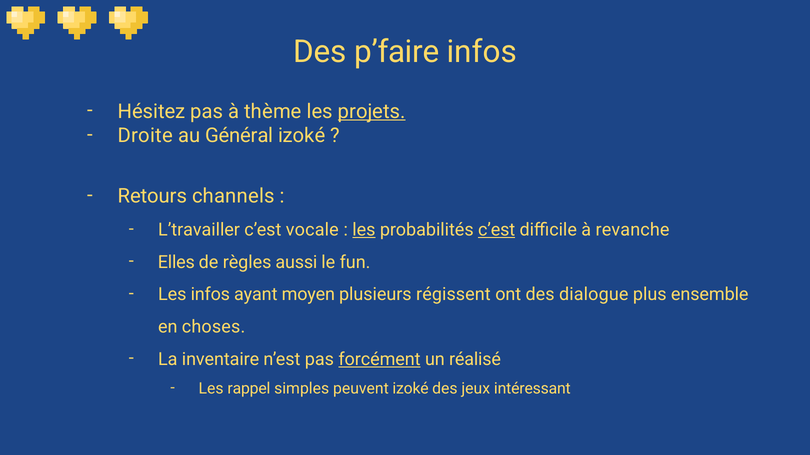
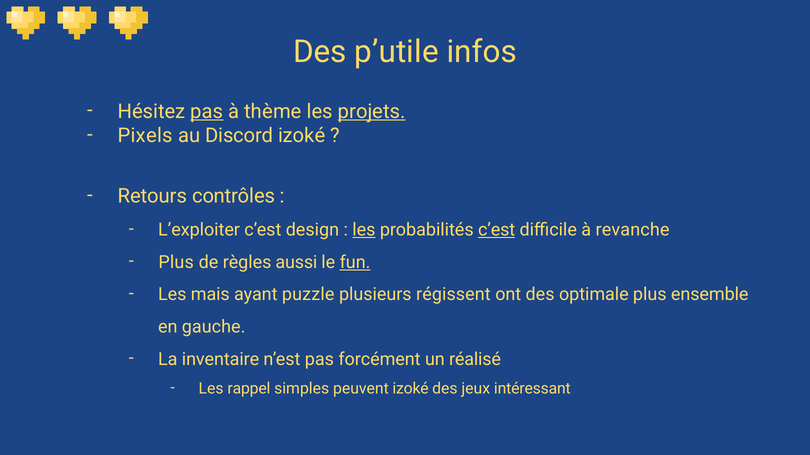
p’faire: p’faire -> p’utile
pas at (207, 112) underline: none -> present
Droite: Droite -> Pixels
Général: Général -> Discord
channels: channels -> contrôles
L’travailler: L’travailler -> L’exploiter
vocale: vocale -> design
Elles at (176, 262): Elles -> Plus
fun underline: none -> present
Les infos: infos -> mais
moyen: moyen -> puzzle
dialogue: dialogue -> optimale
choses: choses -> gauche
forcément underline: present -> none
